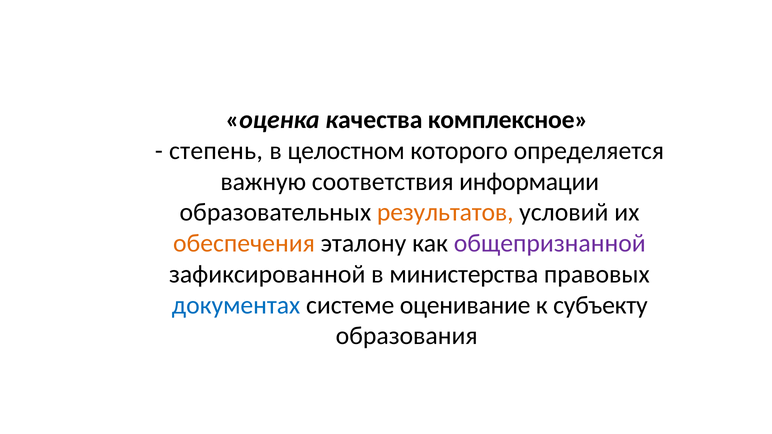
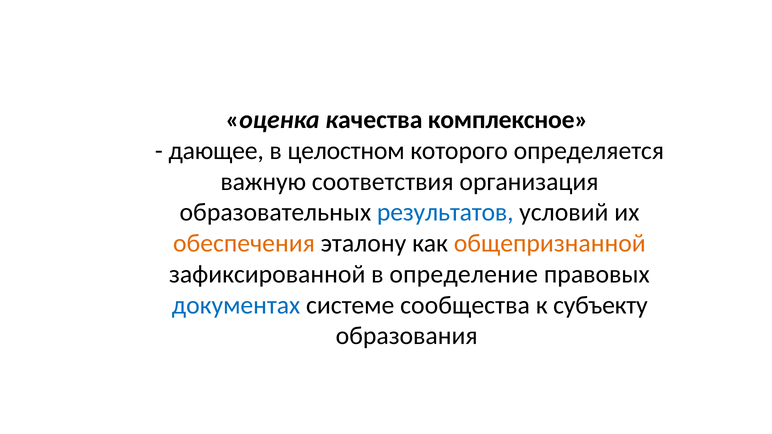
степень: степень -> дающее
информации: информации -> организация
результатов colour: orange -> blue
общепризнанной colour: purple -> orange
министерства: министерства -> определение
оценивание: оценивание -> сообщества
